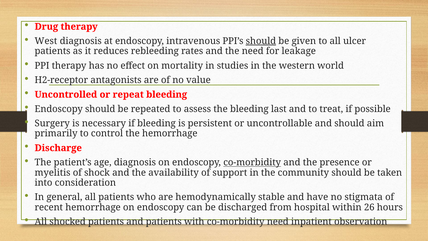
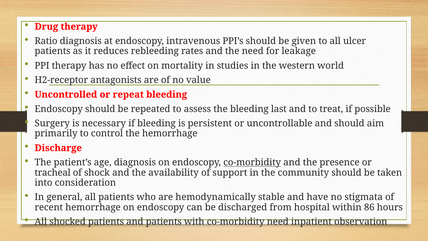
West: West -> Ratio
should at (261, 41) underline: present -> none
myelitis: myelitis -> tracheal
26: 26 -> 86
